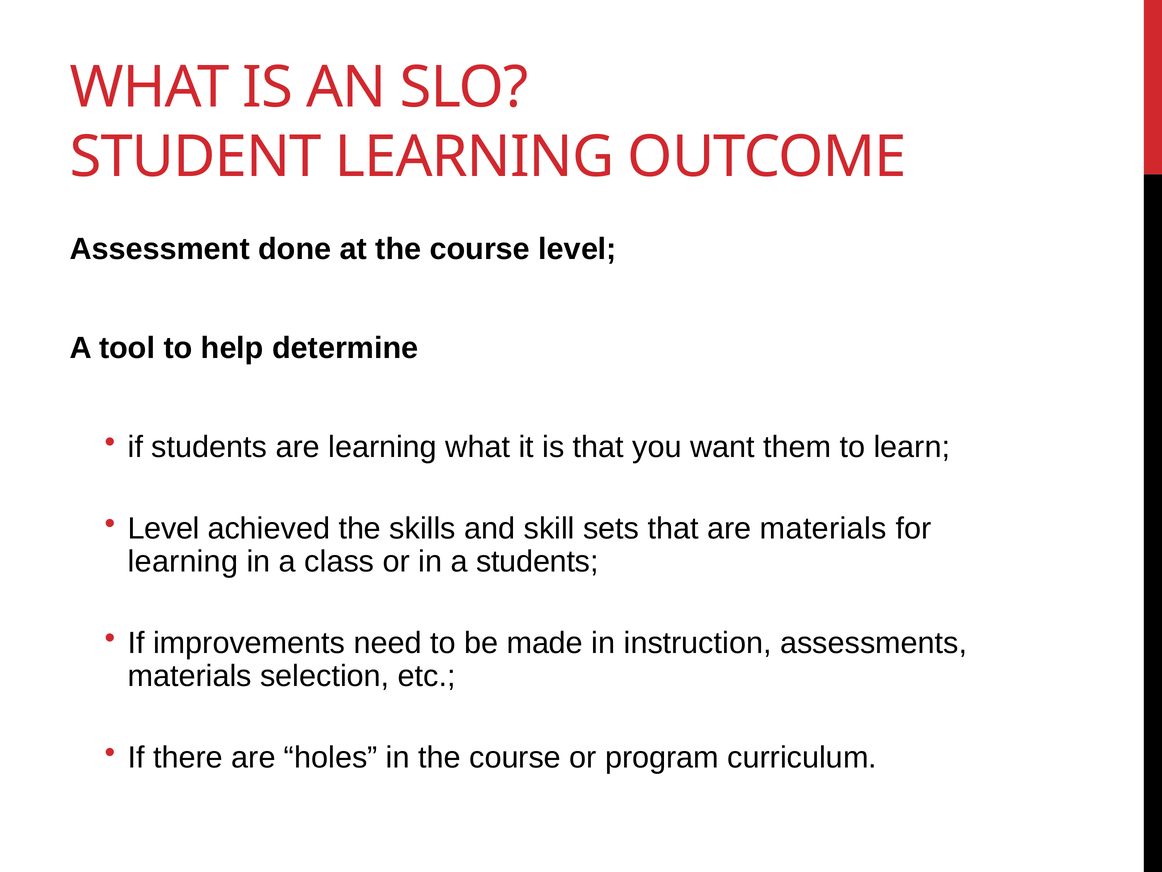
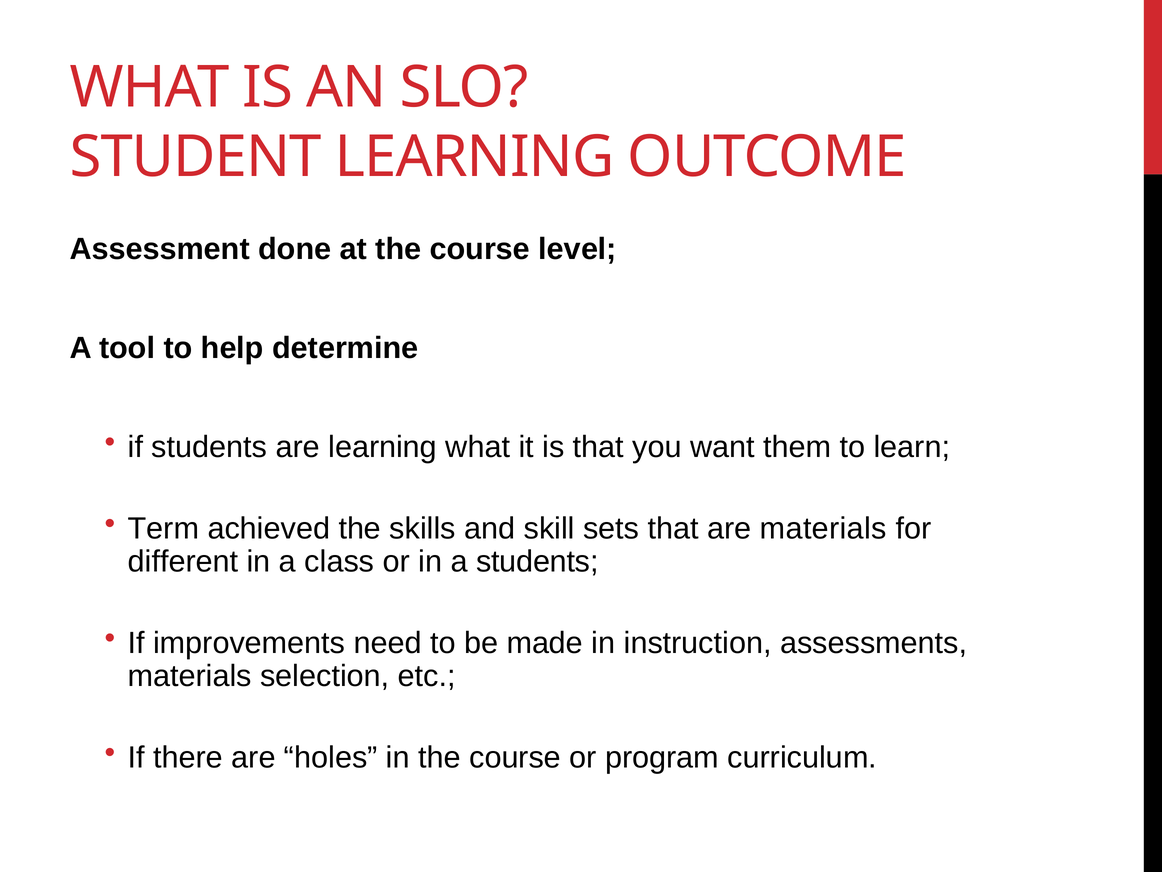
Level at (164, 528): Level -> Term
learning at (183, 561): learning -> different
